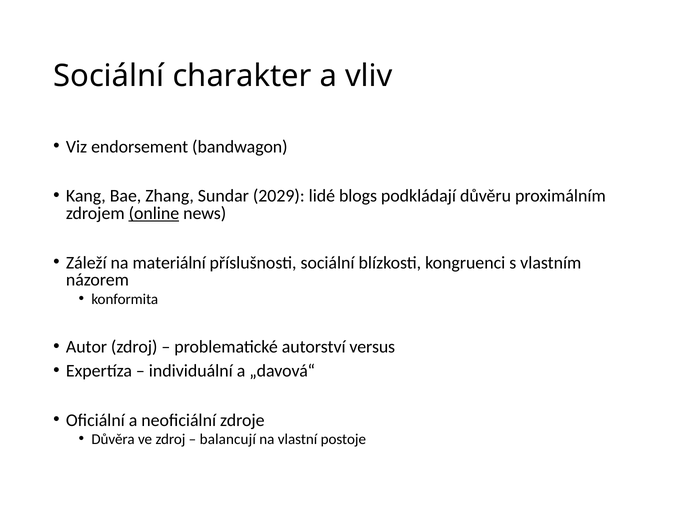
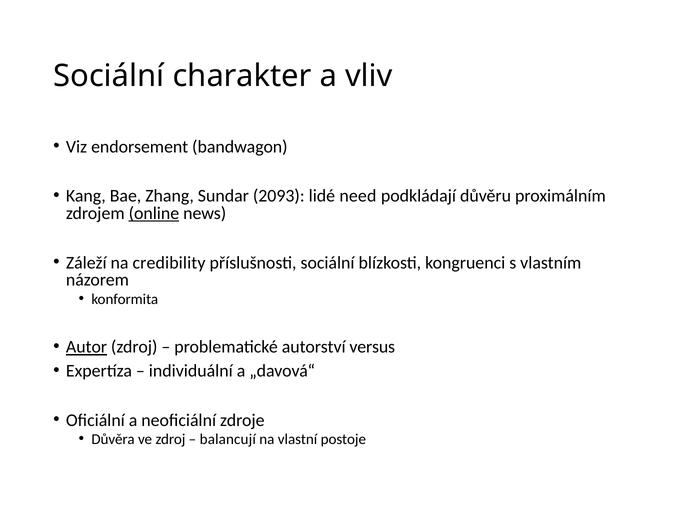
2029: 2029 -> 2093
blogs: blogs -> need
materiální: materiální -> credibility
Autor underline: none -> present
